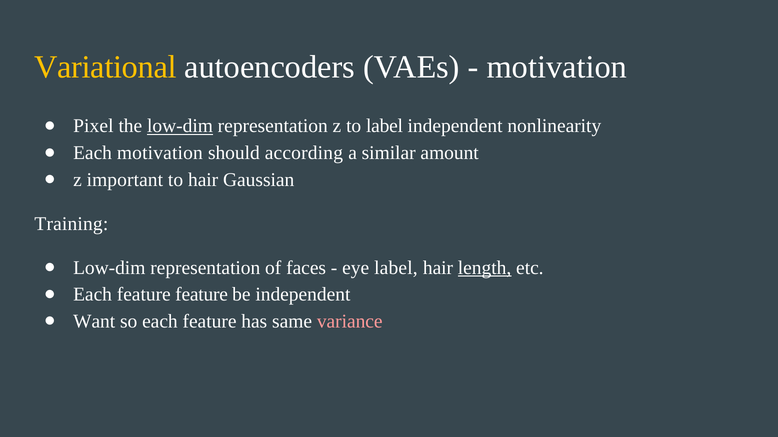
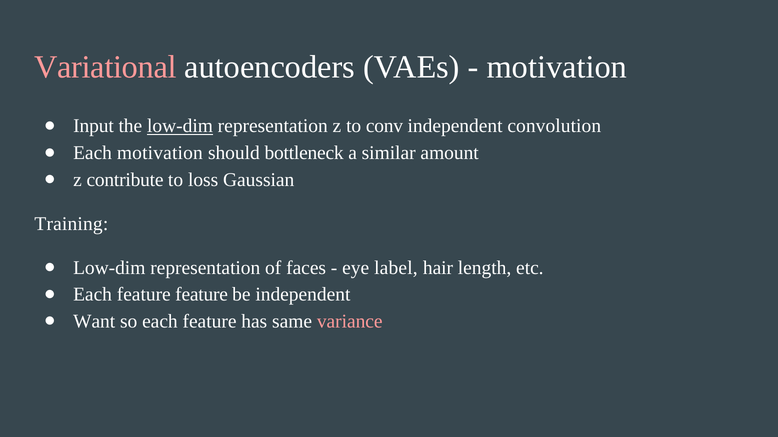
Variational colour: yellow -> pink
Pixel: Pixel -> Input
to label: label -> conv
nonlinearity: nonlinearity -> convolution
according: according -> bottleneck
important: important -> contribute
to hair: hair -> loss
length underline: present -> none
